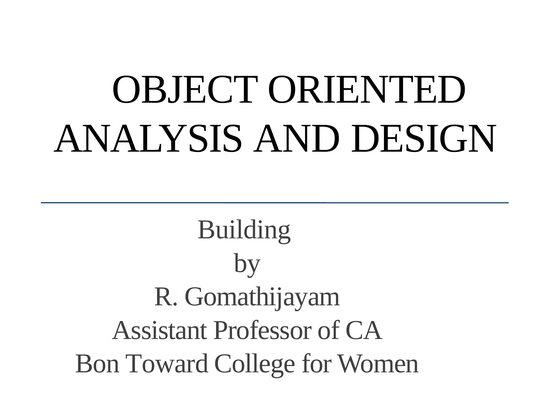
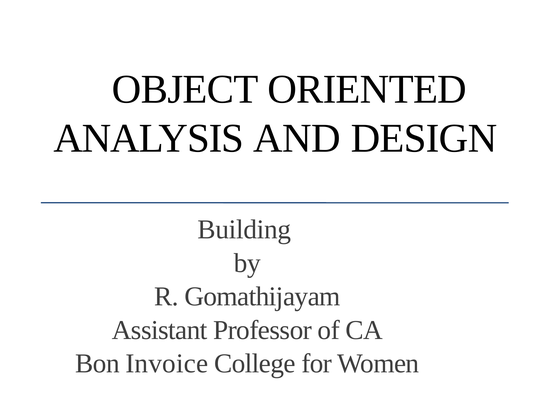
Toward: Toward -> Invoice
